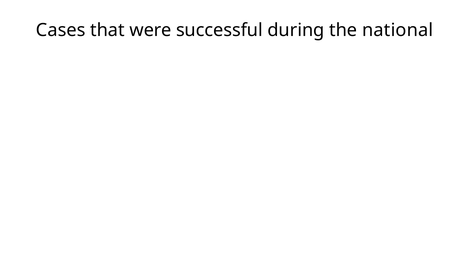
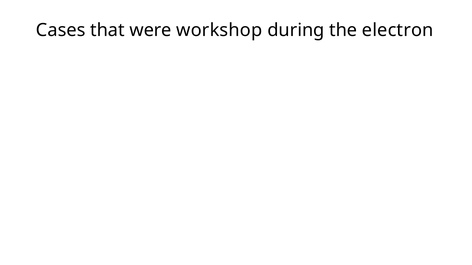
successful: successful -> workshop
national: national -> electron
